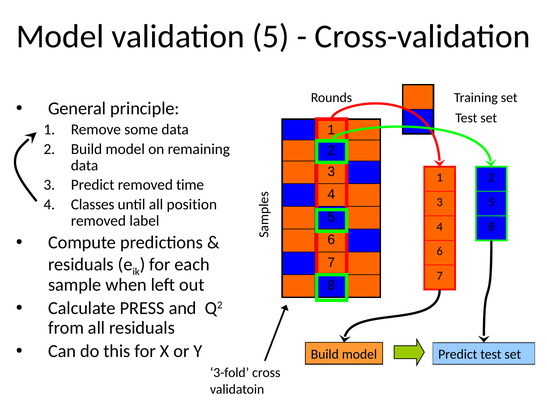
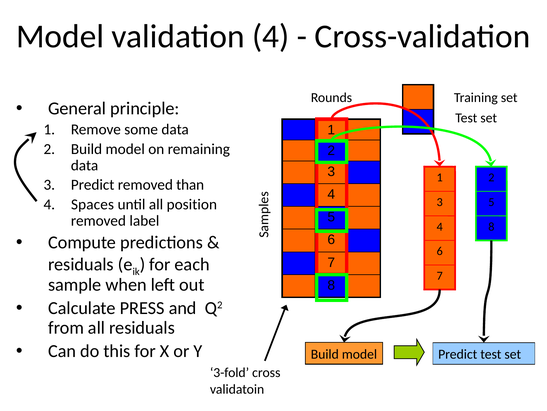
validation 5: 5 -> 4
time: time -> than
Classes: Classes -> Spaces
